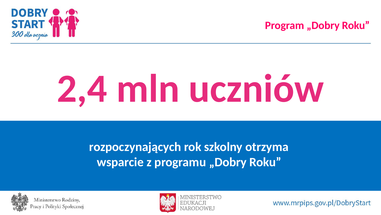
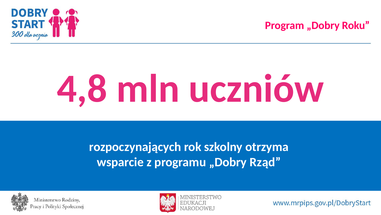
2,4: 2,4 -> 4,8
programu „Dobry Roku: Roku -> Rząd
